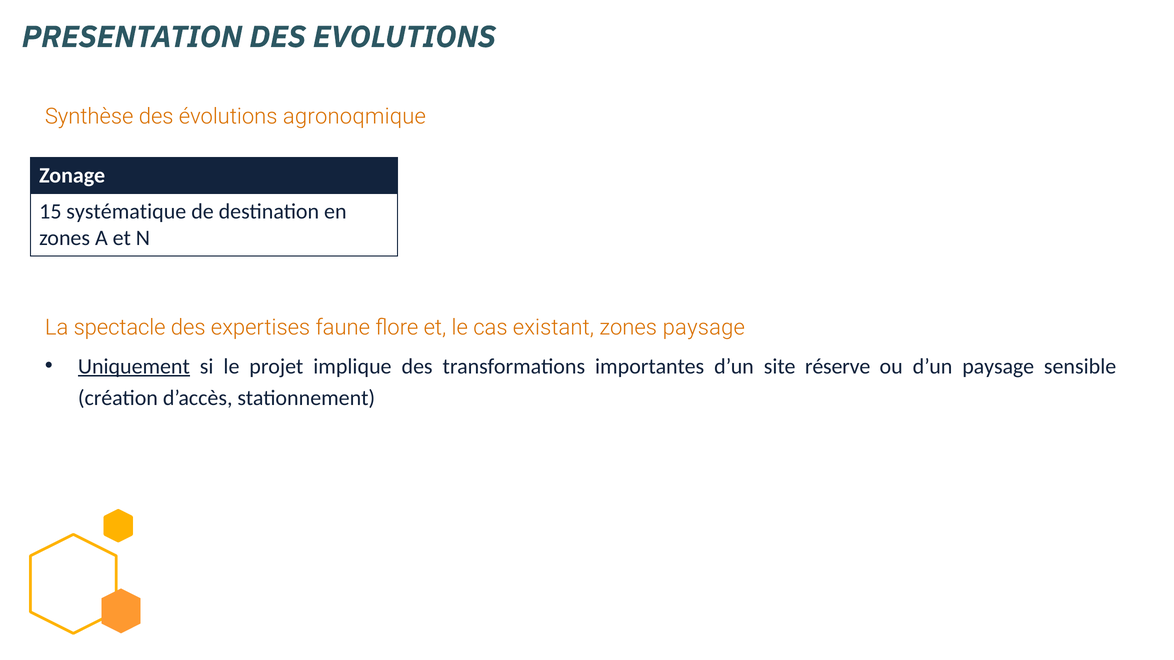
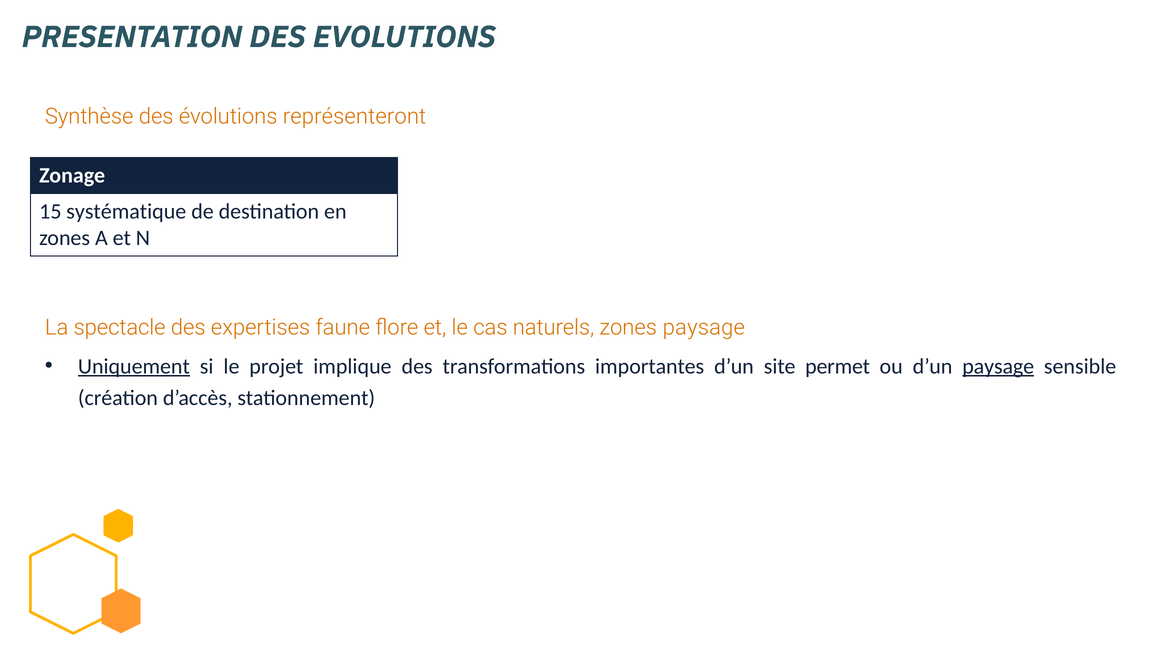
agronoqmique: agronoqmique -> représenteront
existant: existant -> naturels
réserve: réserve -> permet
paysage at (998, 366) underline: none -> present
